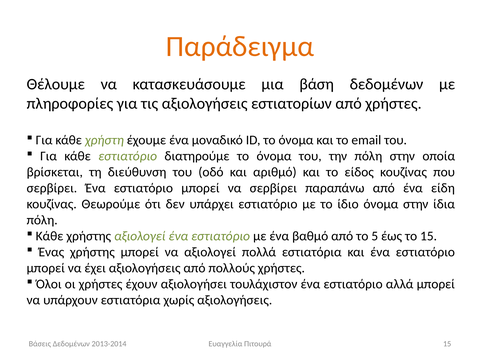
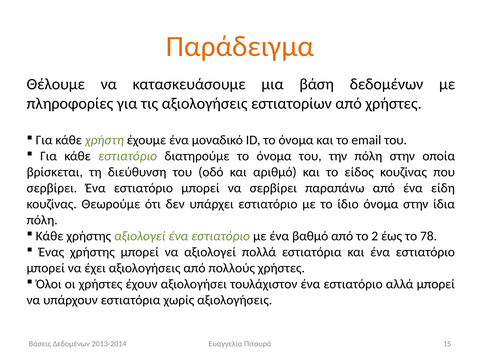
5: 5 -> 2
το 15: 15 -> 78
